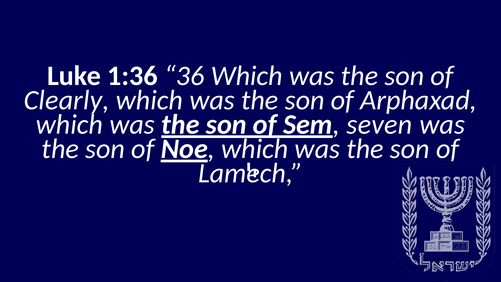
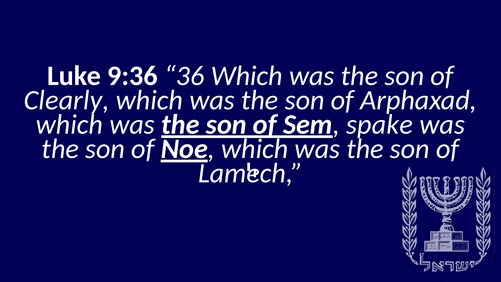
1:36: 1:36 -> 9:36
seven: seven -> spake
